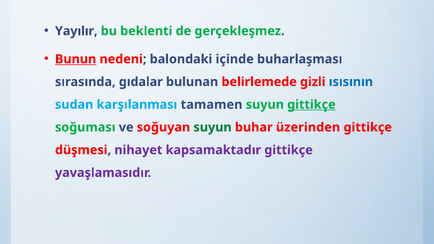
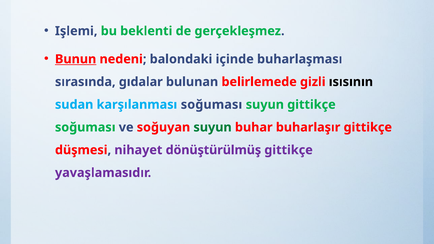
Yayılır: Yayılır -> Işlemi
ısısının colour: blue -> black
karşılanması tamamen: tamamen -> soğuması
gittikçe at (311, 105) underline: present -> none
üzerinden: üzerinden -> buharlaşır
kapsamaktadır: kapsamaktadır -> dönüştürülmüş
